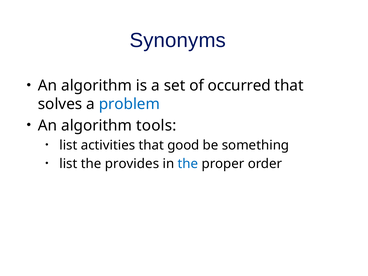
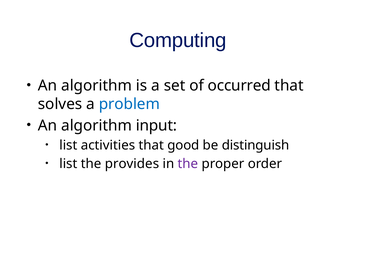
Synonyms: Synonyms -> Computing
tools: tools -> input
something: something -> distinguish
the at (188, 164) colour: blue -> purple
